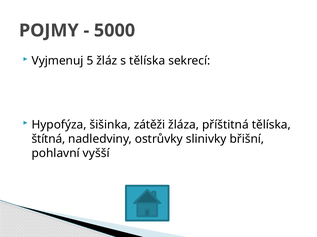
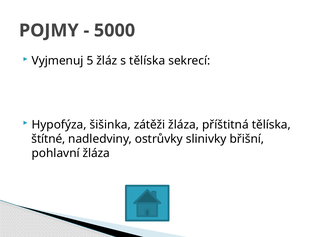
štítná: štítná -> štítné
pohlavní vyšší: vyšší -> žláza
